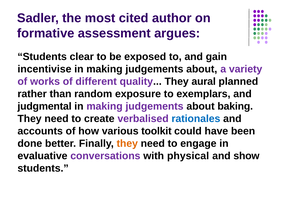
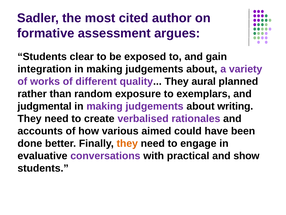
incentivise: incentivise -> integration
baking: baking -> writing
rationales colour: blue -> purple
toolkit: toolkit -> aimed
physical: physical -> practical
